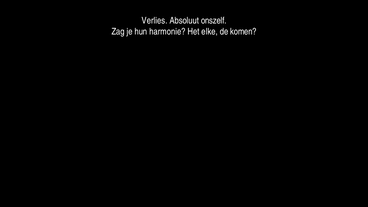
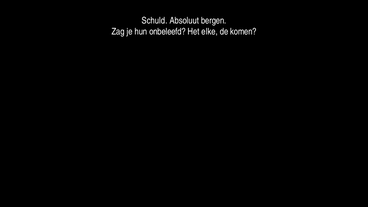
Verlies: Verlies -> Schuld
onszelf: onszelf -> bergen
harmonie: harmonie -> onbeleefd
